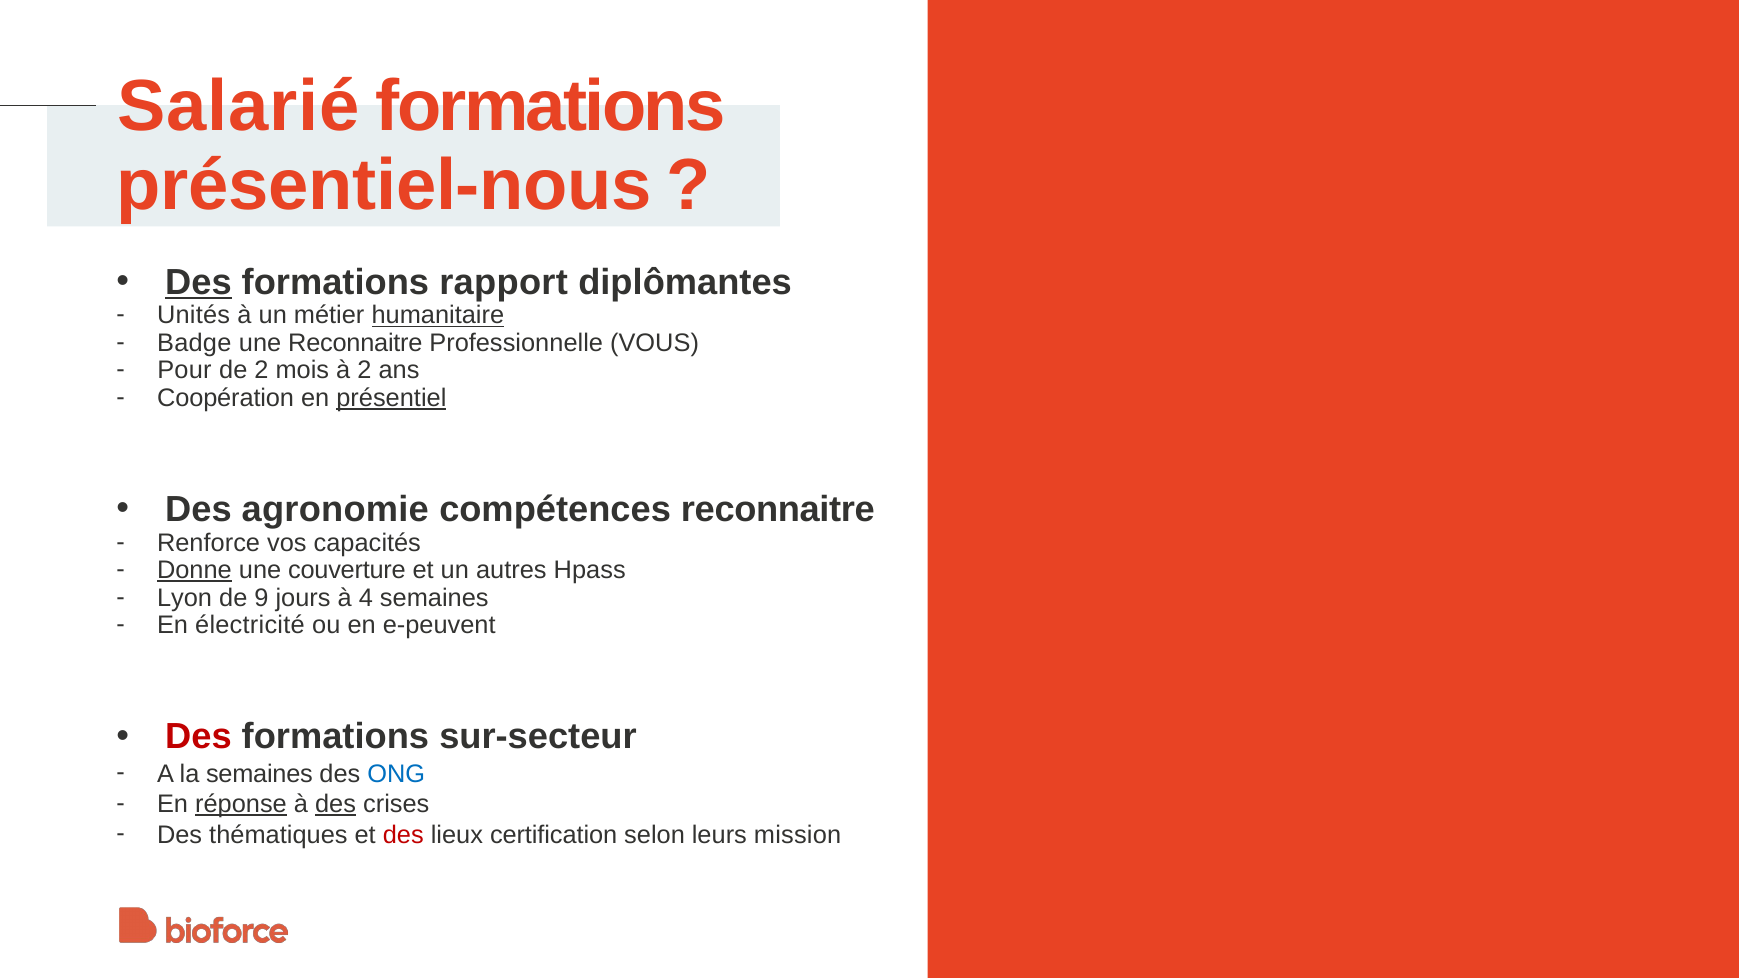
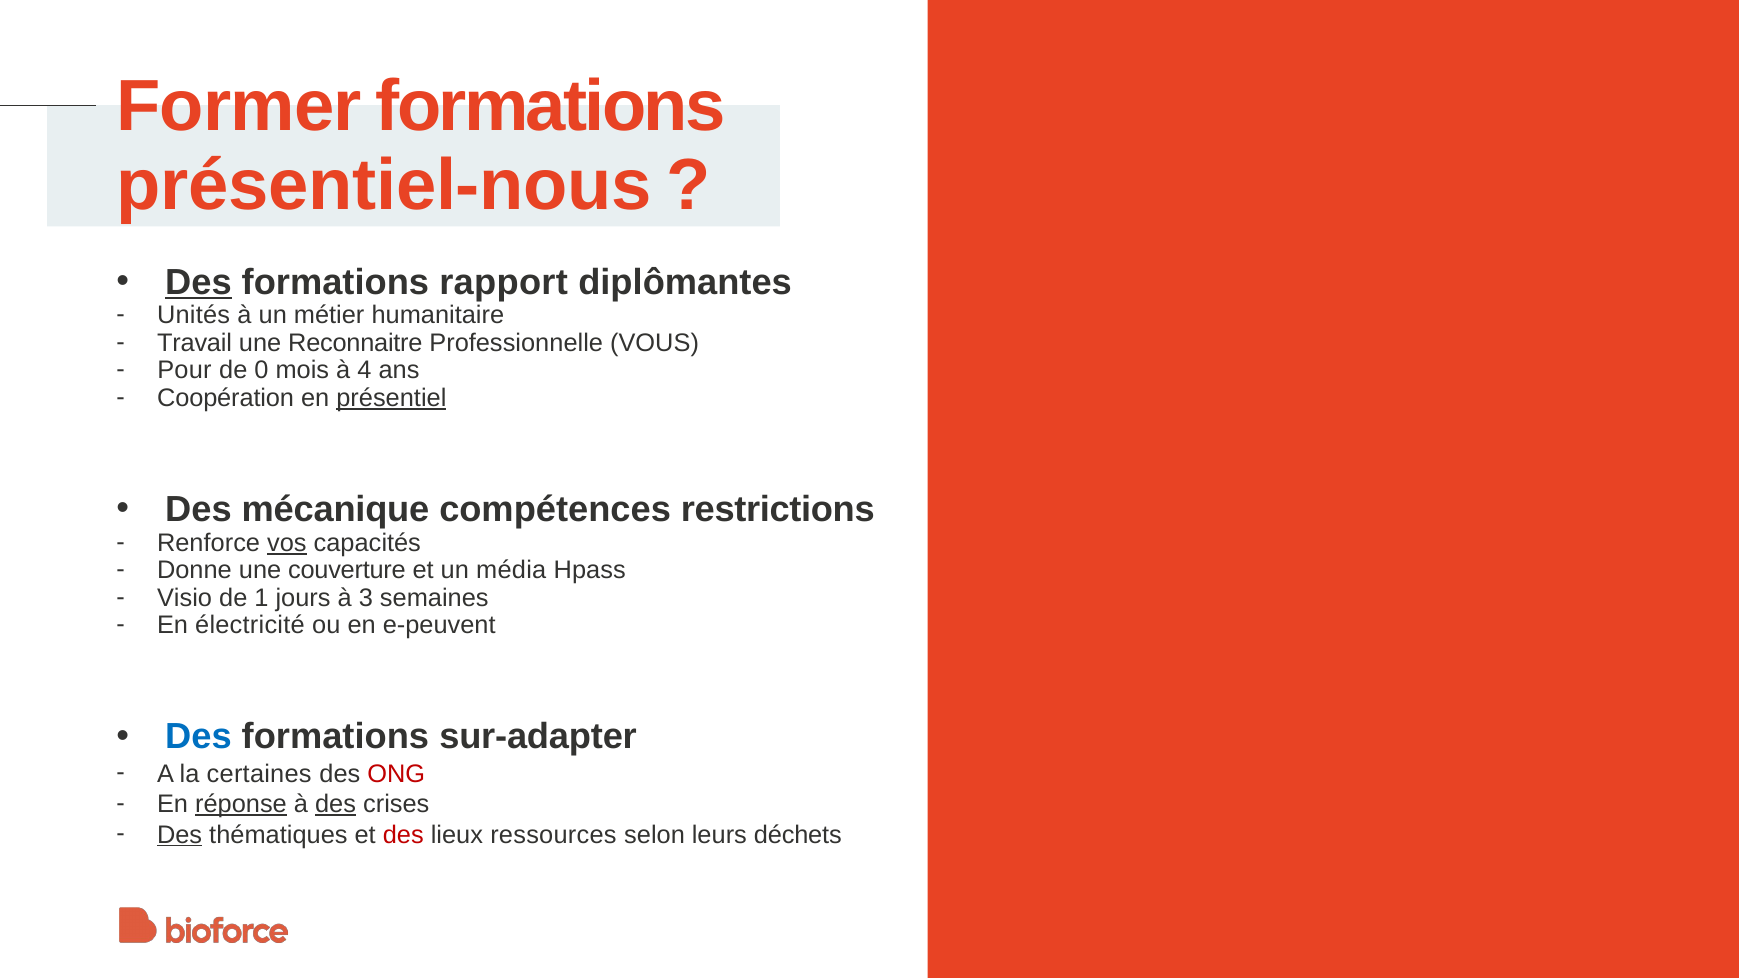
Salarié: Salarié -> Former
humanitaire underline: present -> none
Badge: Badge -> Travail
de 2: 2 -> 0
à 2: 2 -> 4
agronomie: agronomie -> mécanique
compétences reconnaitre: reconnaitre -> restrictions
vos underline: none -> present
Donne underline: present -> none
autres: autres -> média
Lyon: Lyon -> Visio
9: 9 -> 1
4: 4 -> 3
Des at (198, 737) colour: red -> blue
sur-secteur: sur-secteur -> sur-adapter
la semaines: semaines -> certaines
ONG colour: blue -> red
Des at (180, 835) underline: none -> present
certification: certification -> ressources
mission: mission -> déchets
